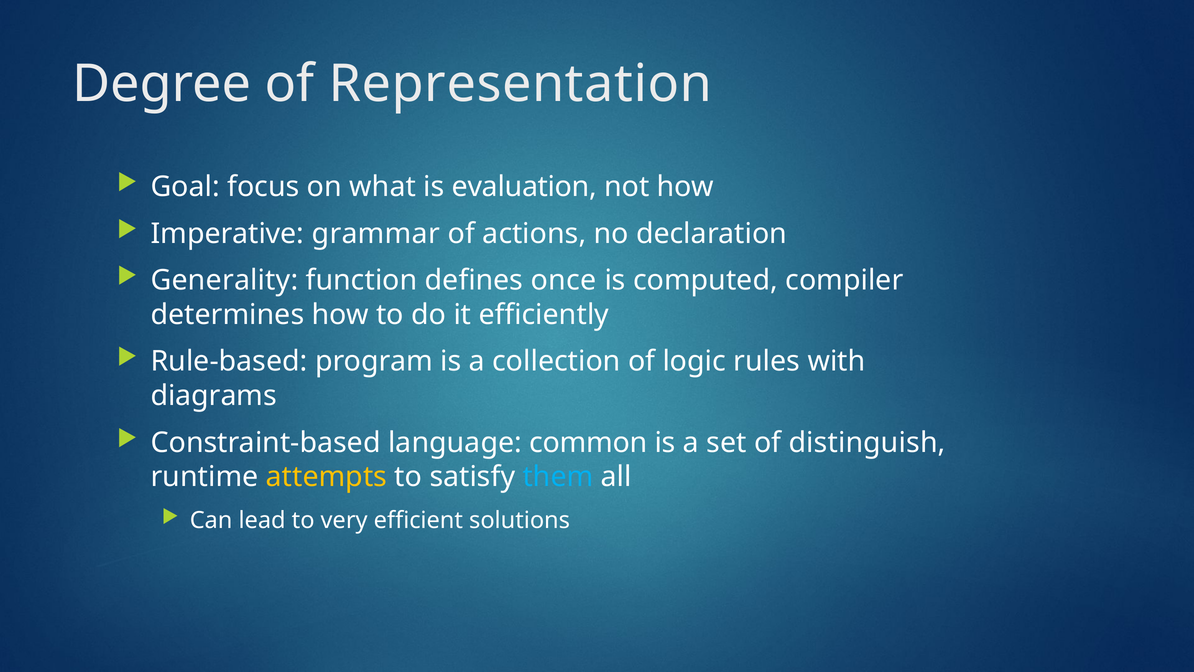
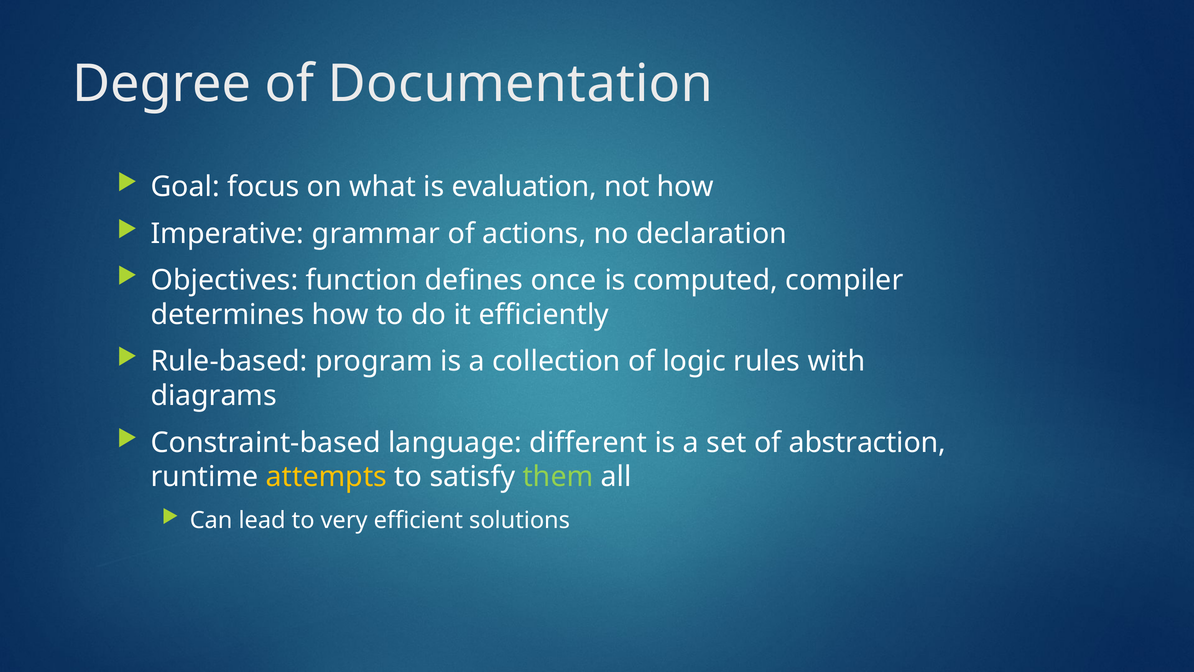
Representation: Representation -> Documentation
Generality: Generality -> Objectives
common: common -> different
distinguish: distinguish -> abstraction
them colour: light blue -> light green
